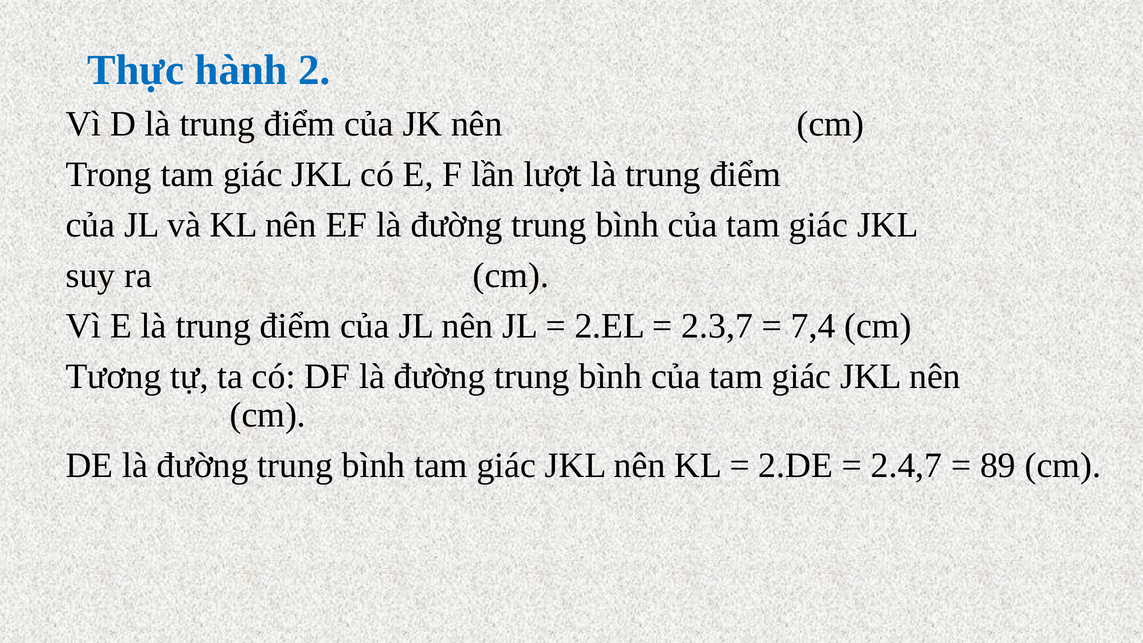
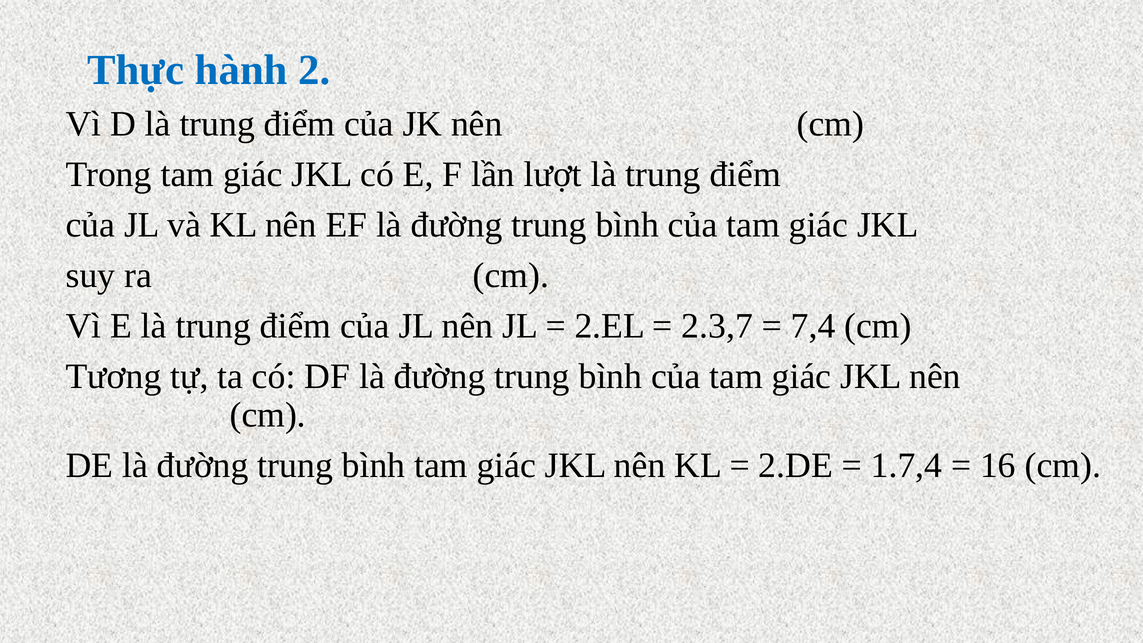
2.4,7: 2.4,7 -> 1.7,4
89: 89 -> 16
